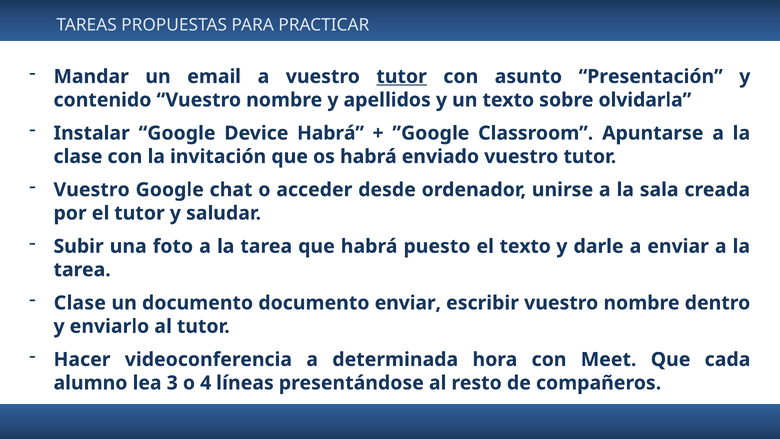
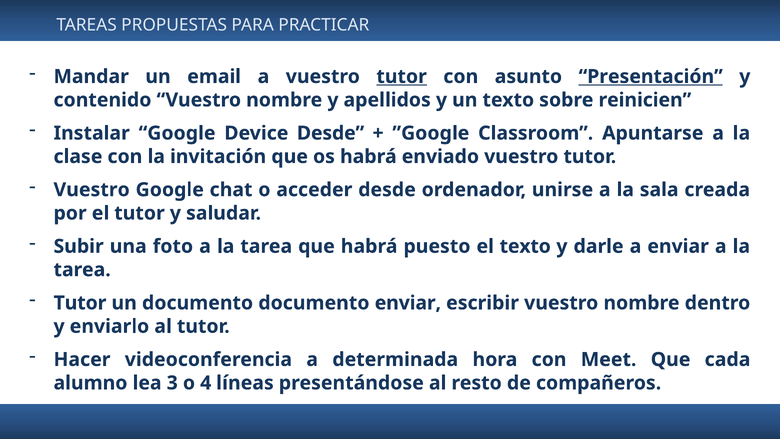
Presentación underline: none -> present
olvidarla: olvidarla -> reinicien
Device Habrá: Habrá -> Desde
Clase at (80, 303): Clase -> Tutor
